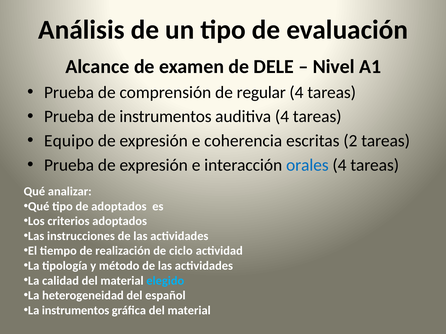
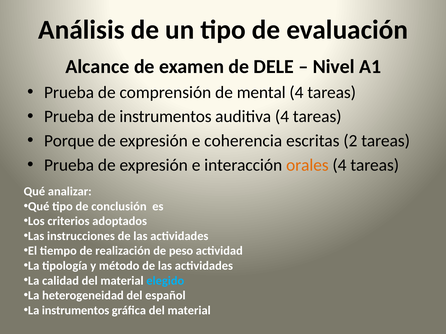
regular: regular -> mental
Equipo: Equipo -> Porque
orales colour: blue -> orange
de adoptados: adoptados -> conclusión
ciclo: ciclo -> peso
